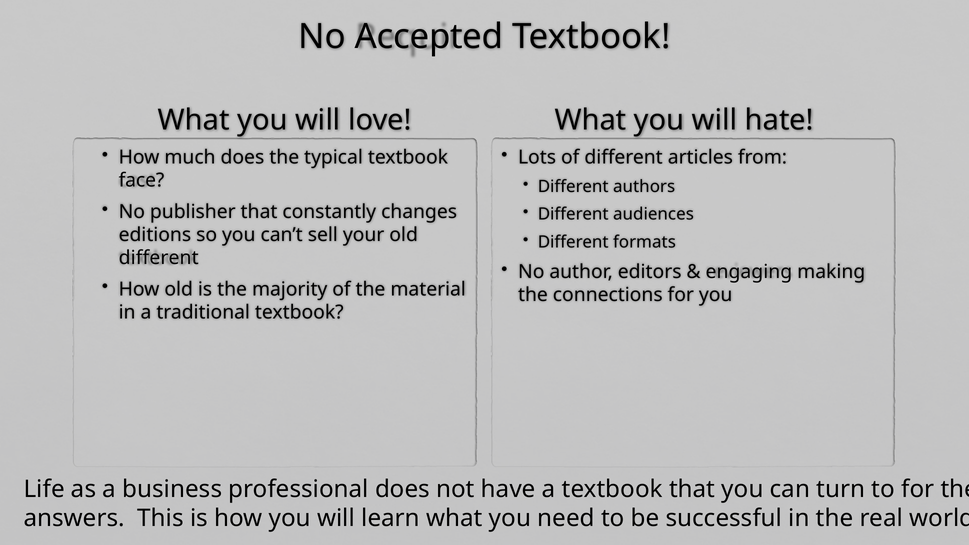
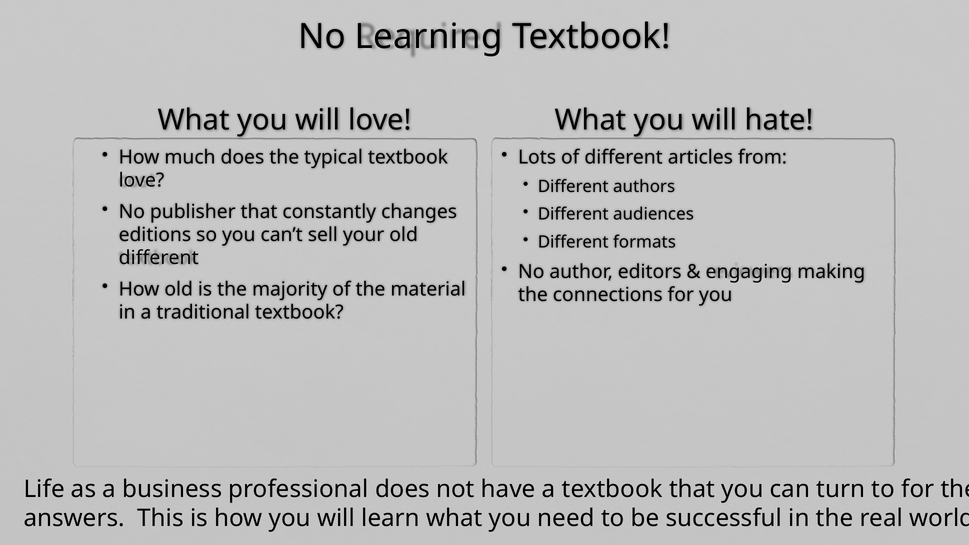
Accepted: Accepted -> Learning
face at (142, 181): face -> love
